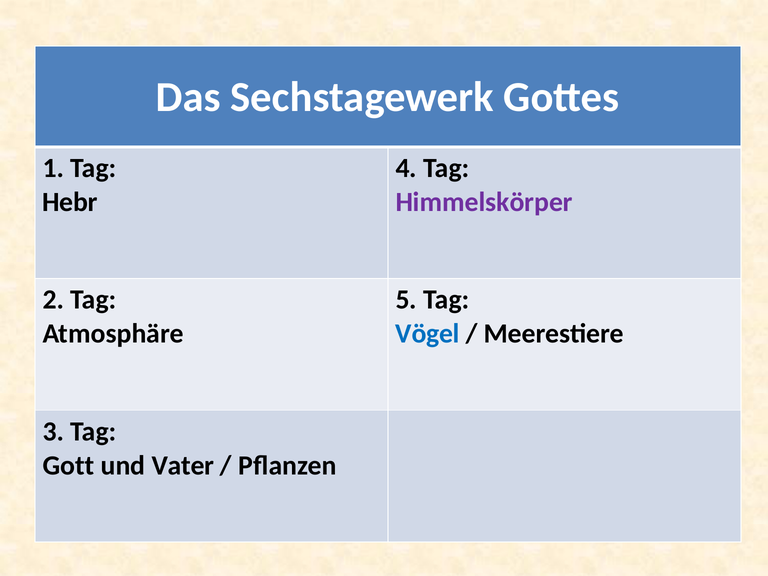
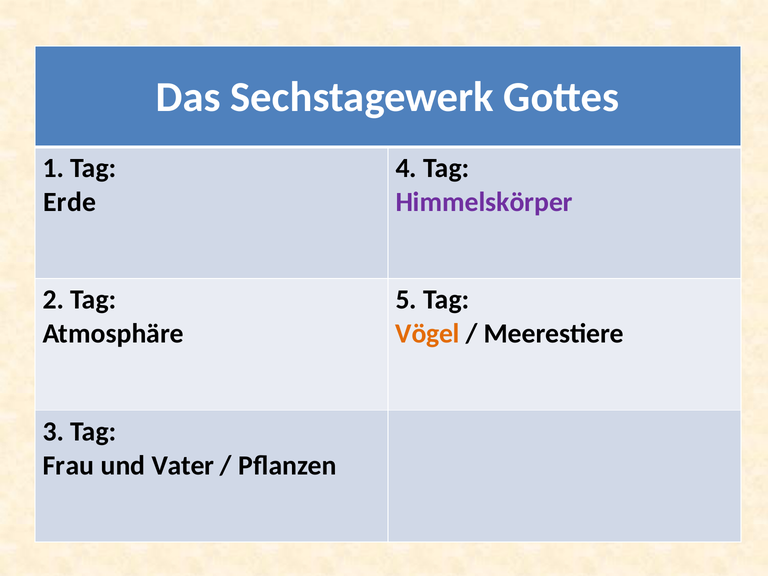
Hebr: Hebr -> Erde
Vögel colour: blue -> orange
Gott: Gott -> Frau
